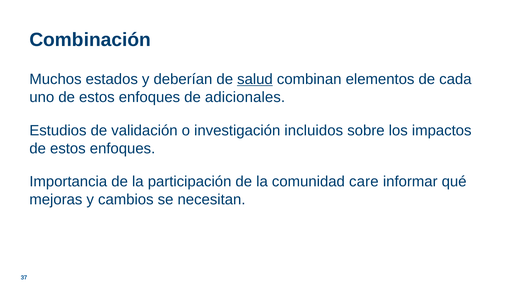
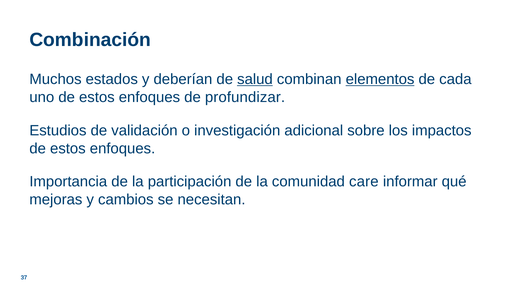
elementos underline: none -> present
adicionales: adicionales -> profundizar
incluidos: incluidos -> adicional
